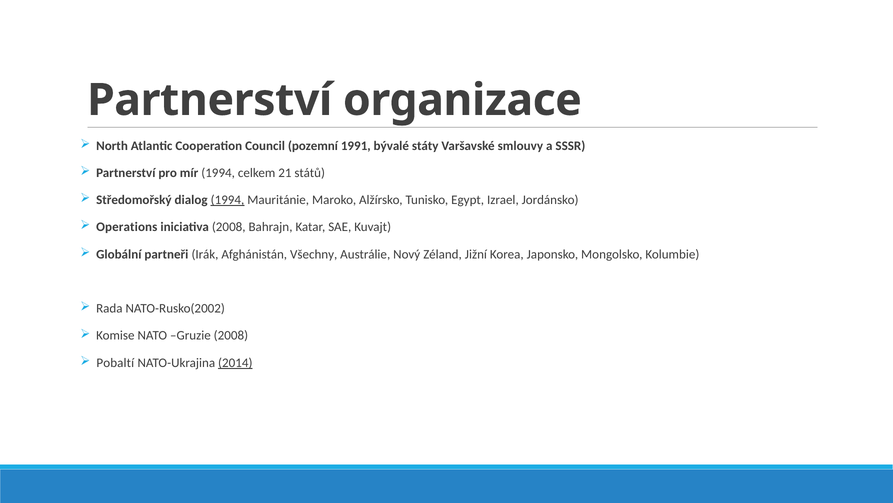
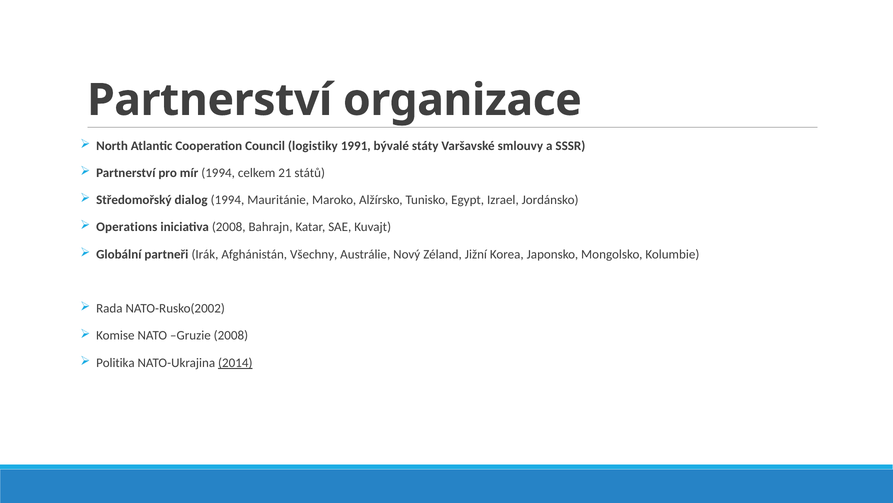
pozemní: pozemní -> logistiky
1994 at (227, 200) underline: present -> none
Pobaltí: Pobaltí -> Politika
